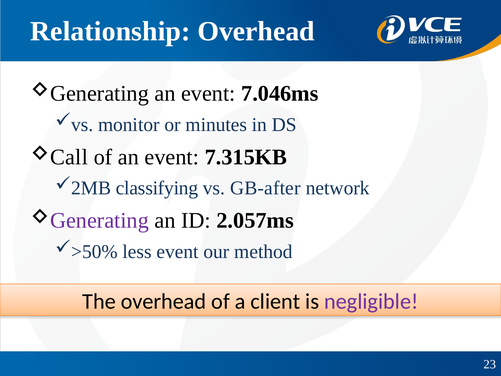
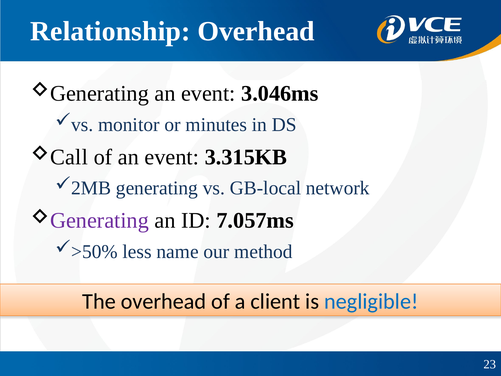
7.046ms: 7.046ms -> 3.046ms
7.315KB: 7.315KB -> 3.315KB
classifying at (157, 188): classifying -> generating
GB-after: GB-after -> GB-local
2.057ms: 2.057ms -> 7.057ms
less event: event -> name
negligible colour: purple -> blue
